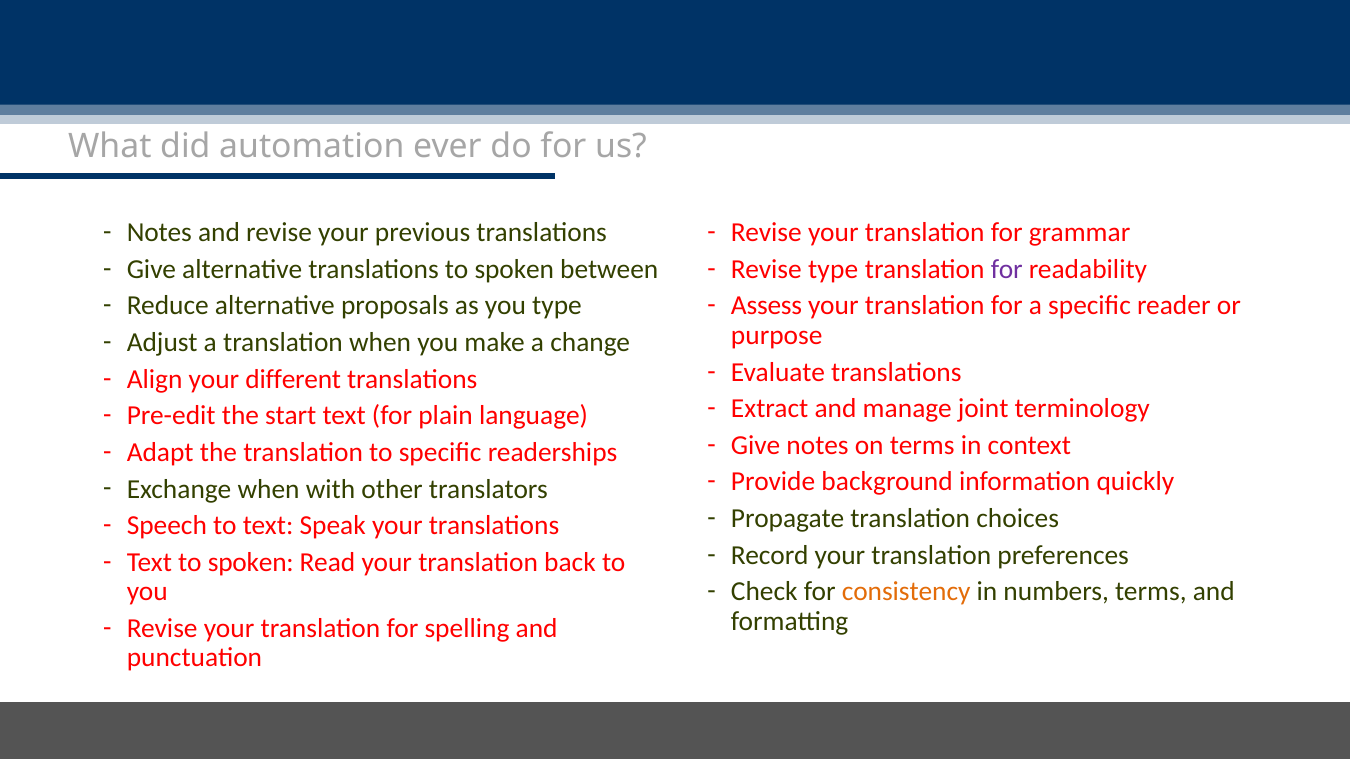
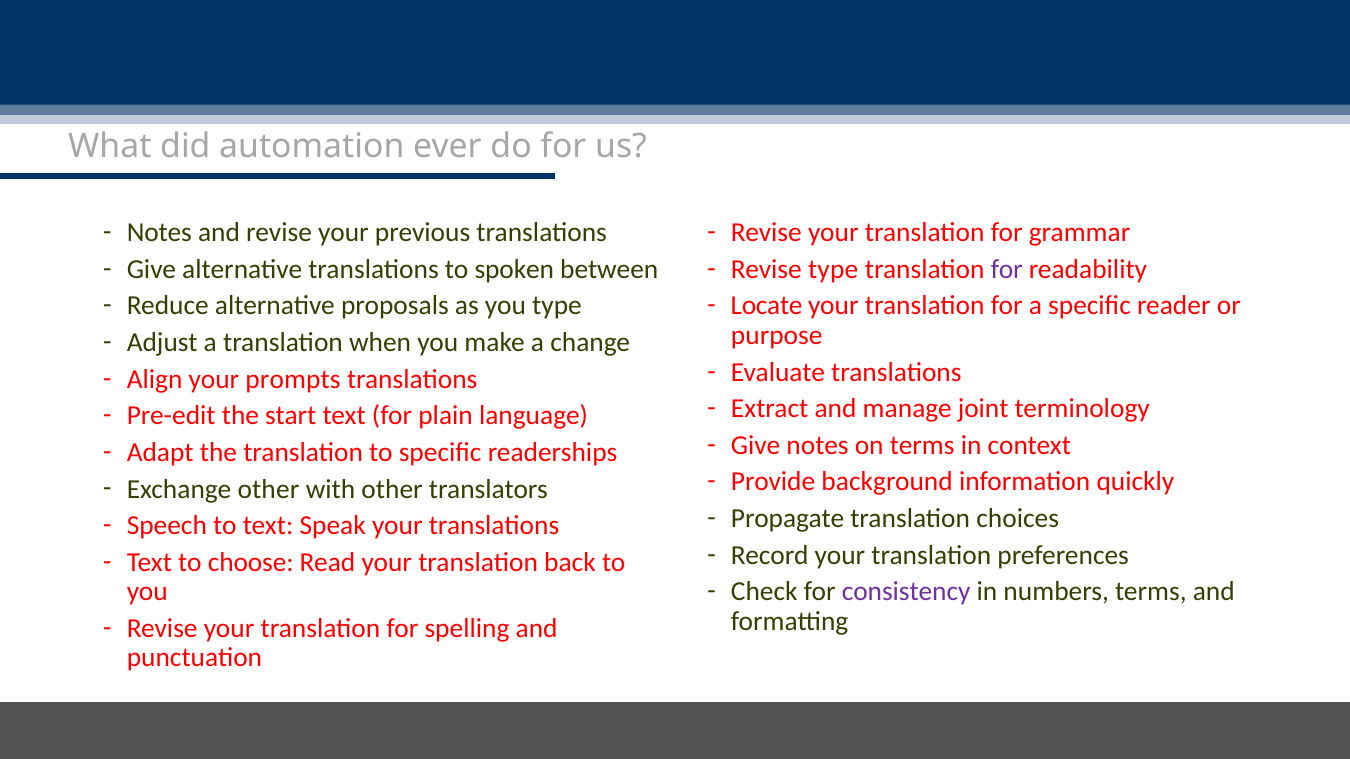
Assess: Assess -> Locate
different: different -> prompts
Exchange when: when -> other
Text to spoken: spoken -> choose
consistency colour: orange -> purple
